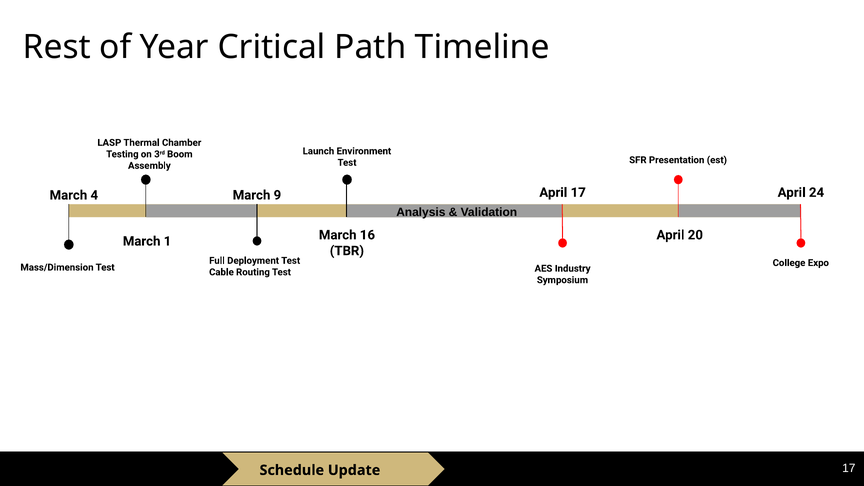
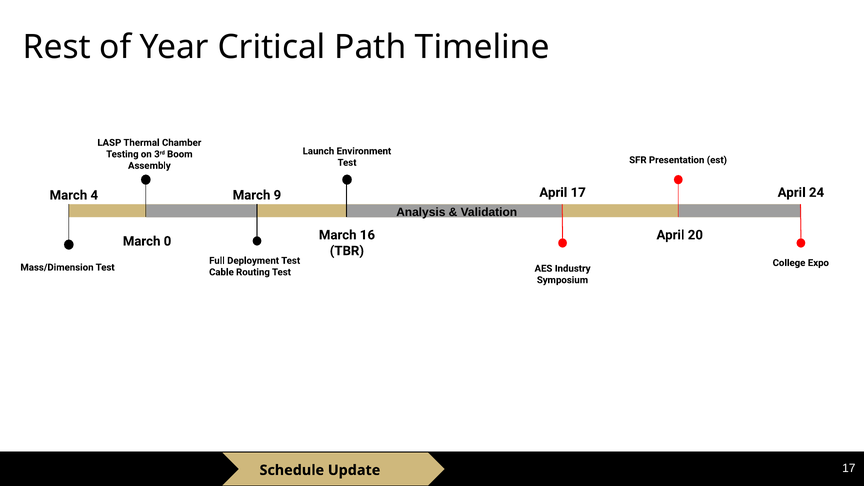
1: 1 -> 0
